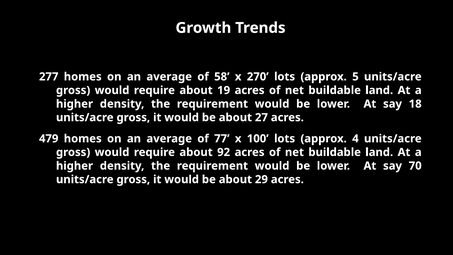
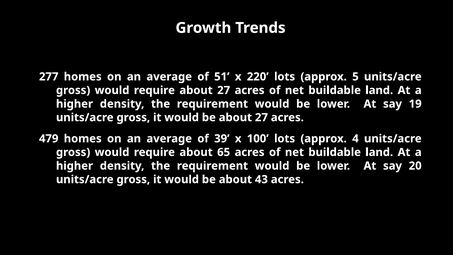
58: 58 -> 51
270: 270 -> 220
require about 19: 19 -> 27
18: 18 -> 19
77: 77 -> 39
92: 92 -> 65
70: 70 -> 20
29: 29 -> 43
